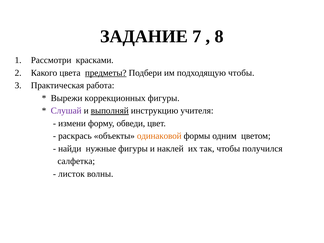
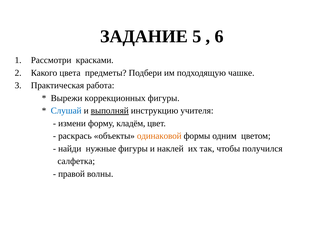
7: 7 -> 5
8: 8 -> 6
предметы underline: present -> none
подходящую чтобы: чтобы -> чашке
Слушай colour: purple -> blue
обведи: обведи -> кладём
листок: листок -> правой
